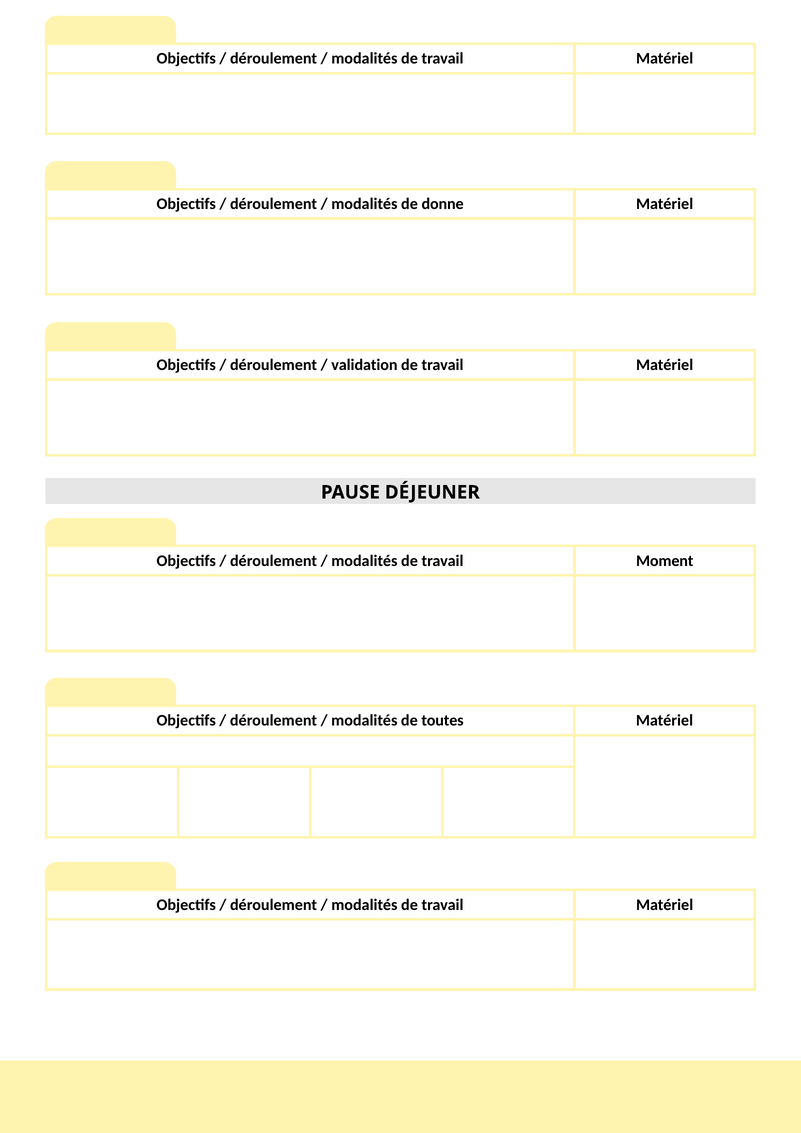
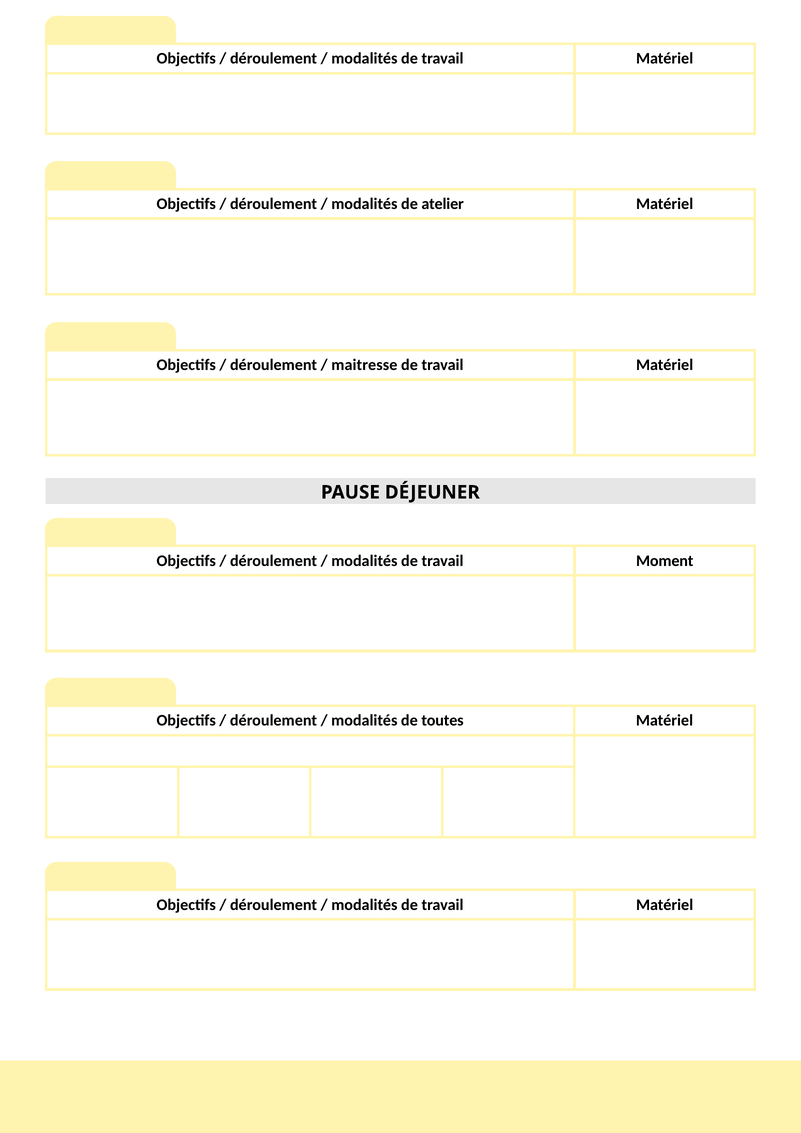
donne: donne -> atelier
validation: validation -> maitresse
